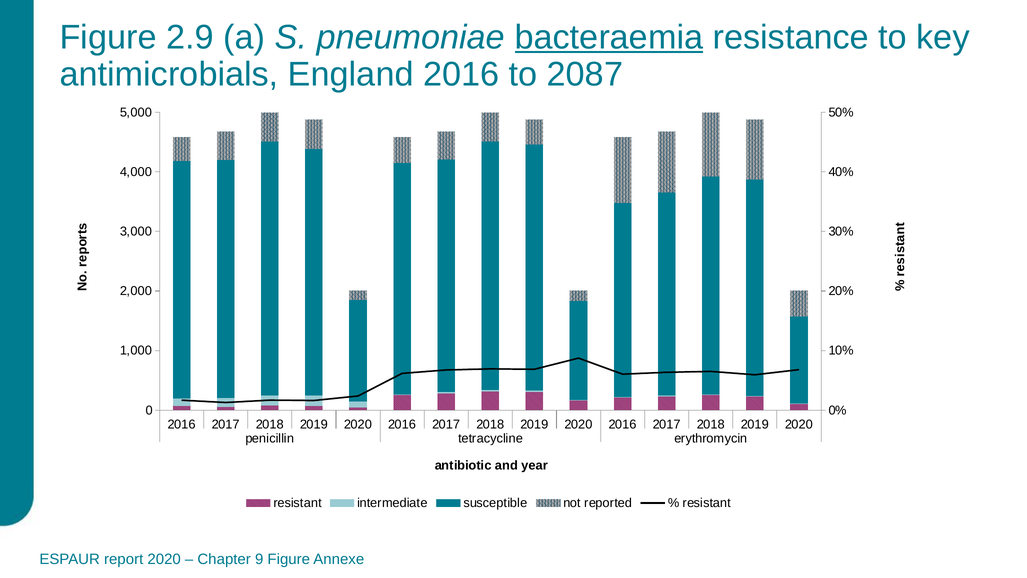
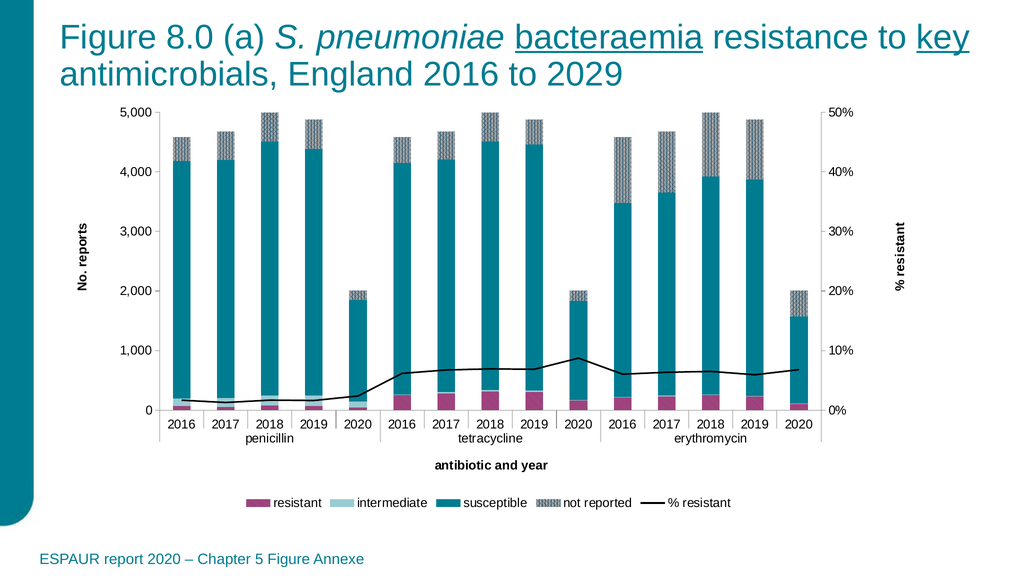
2.9: 2.9 -> 8.0
key underline: none -> present
2087: 2087 -> 2029
9: 9 -> 5
